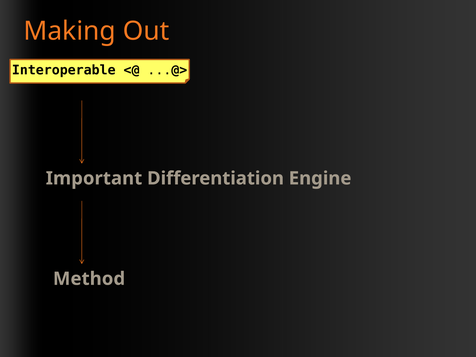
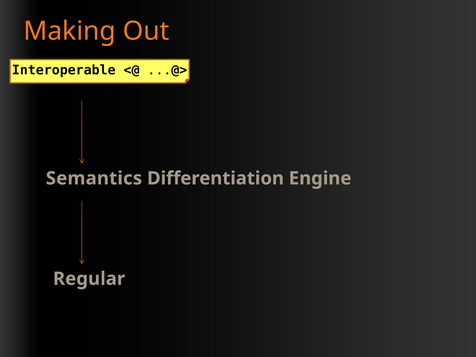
Important: Important -> Semantics
Method: Method -> Regular
